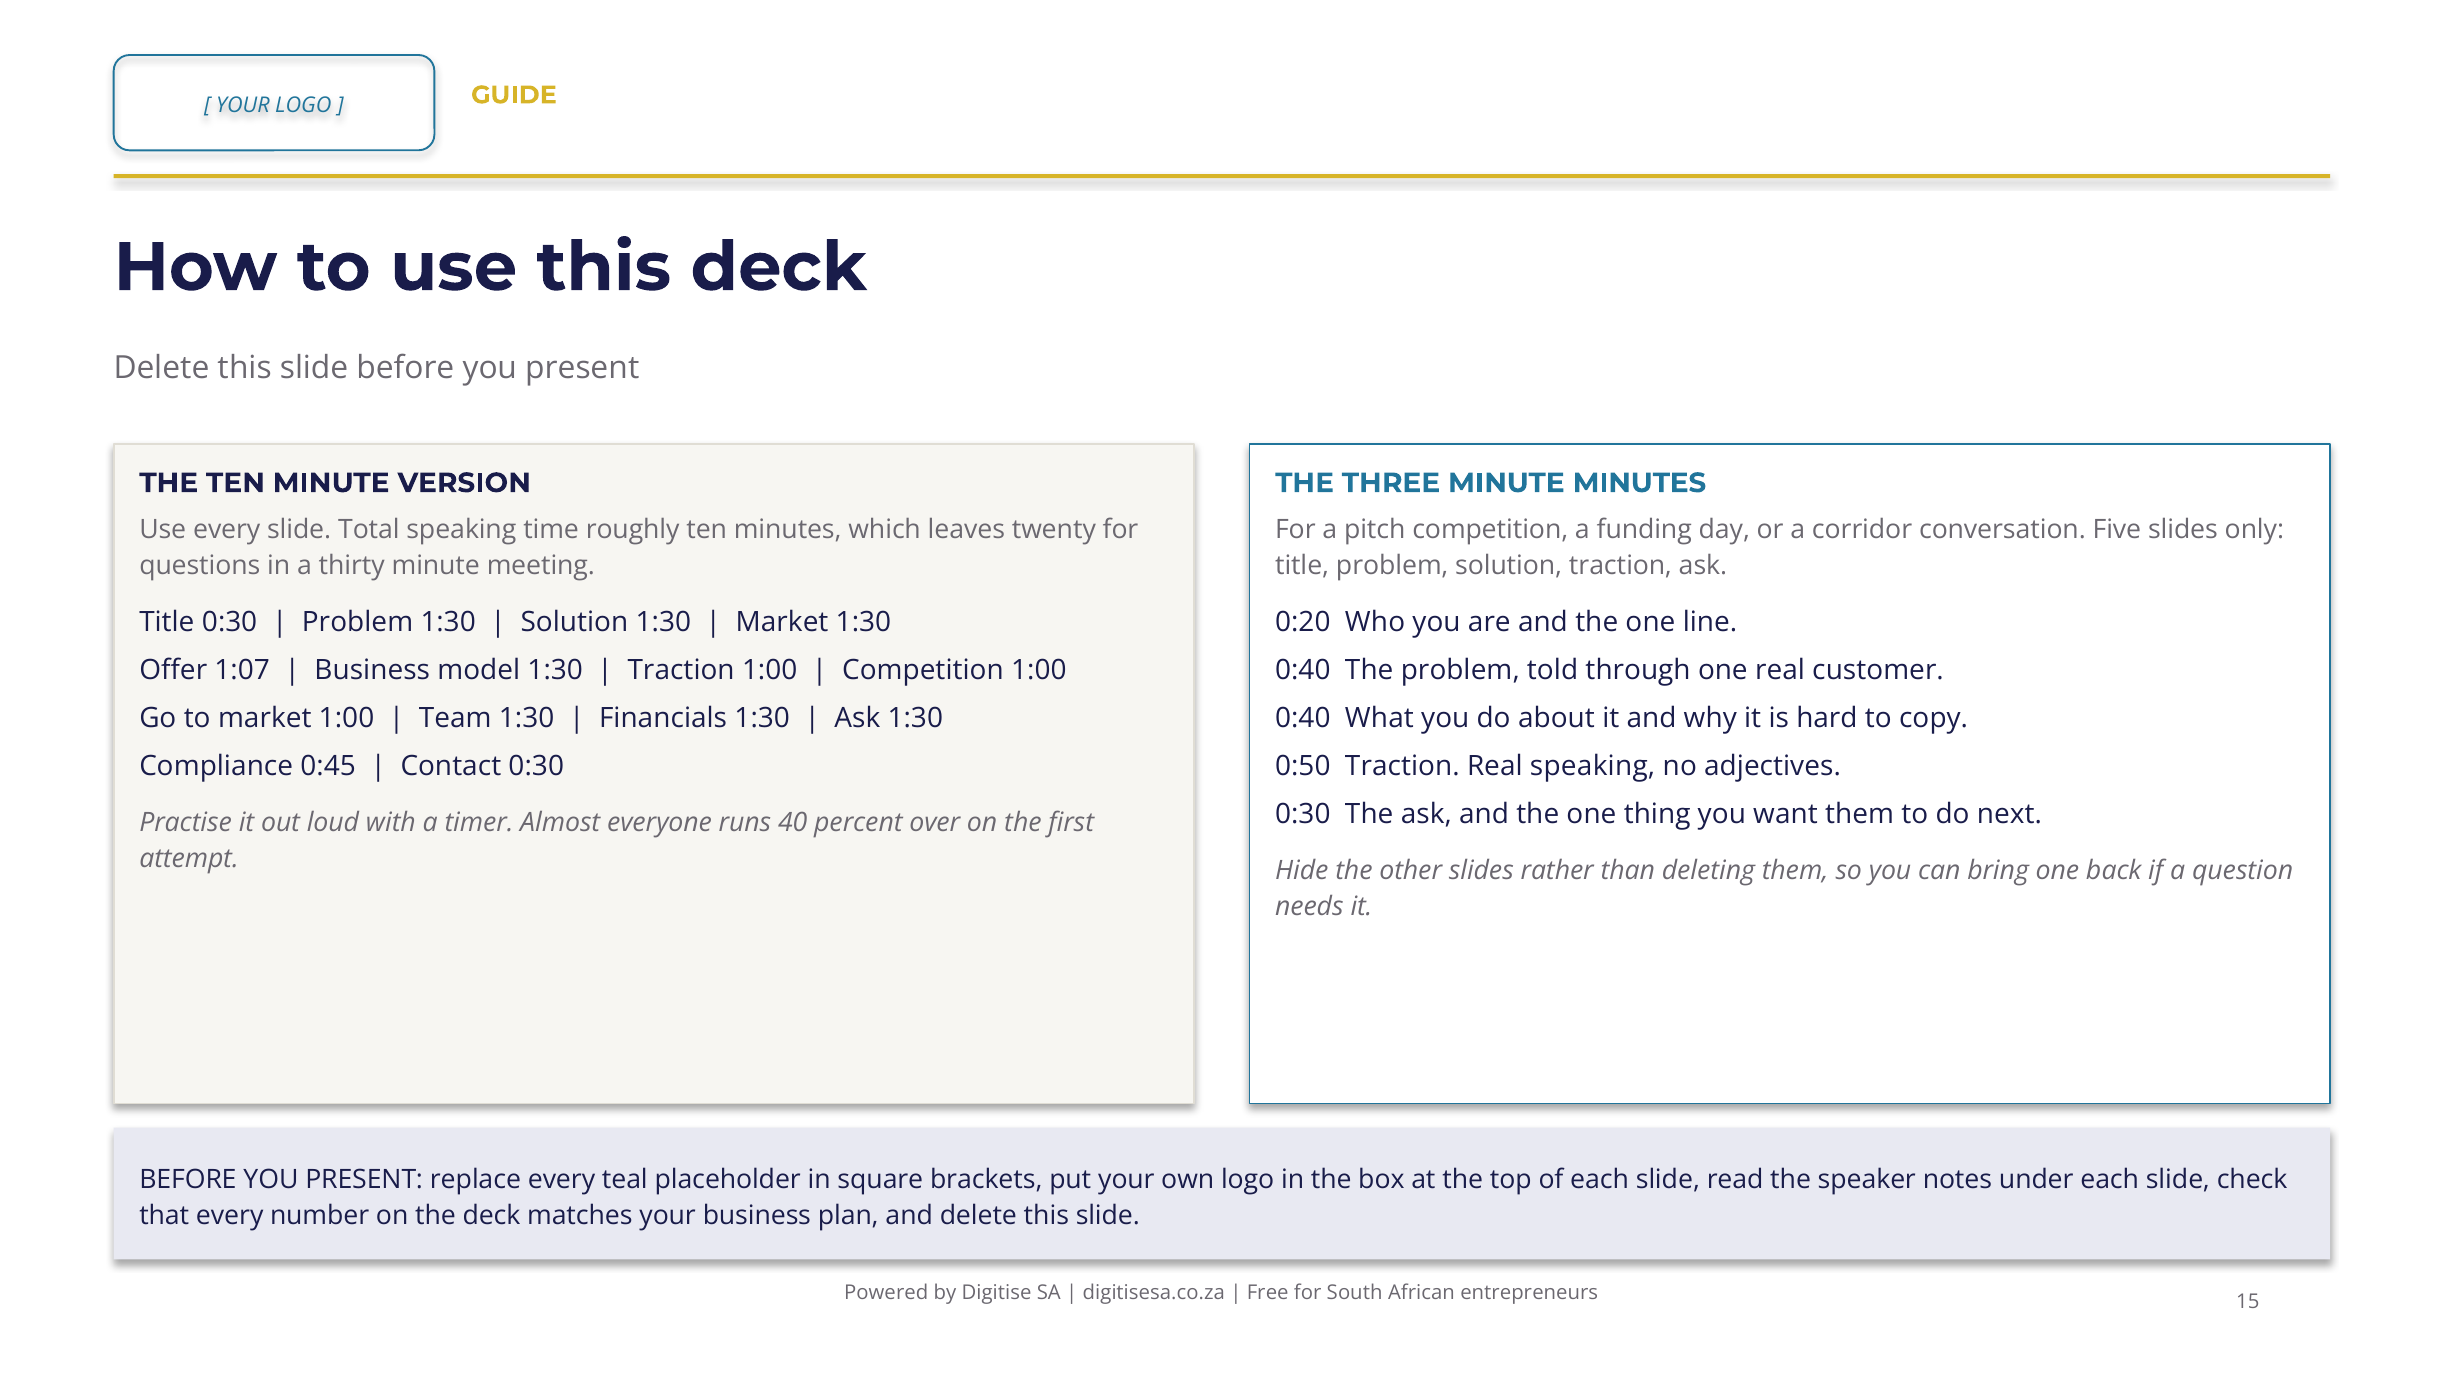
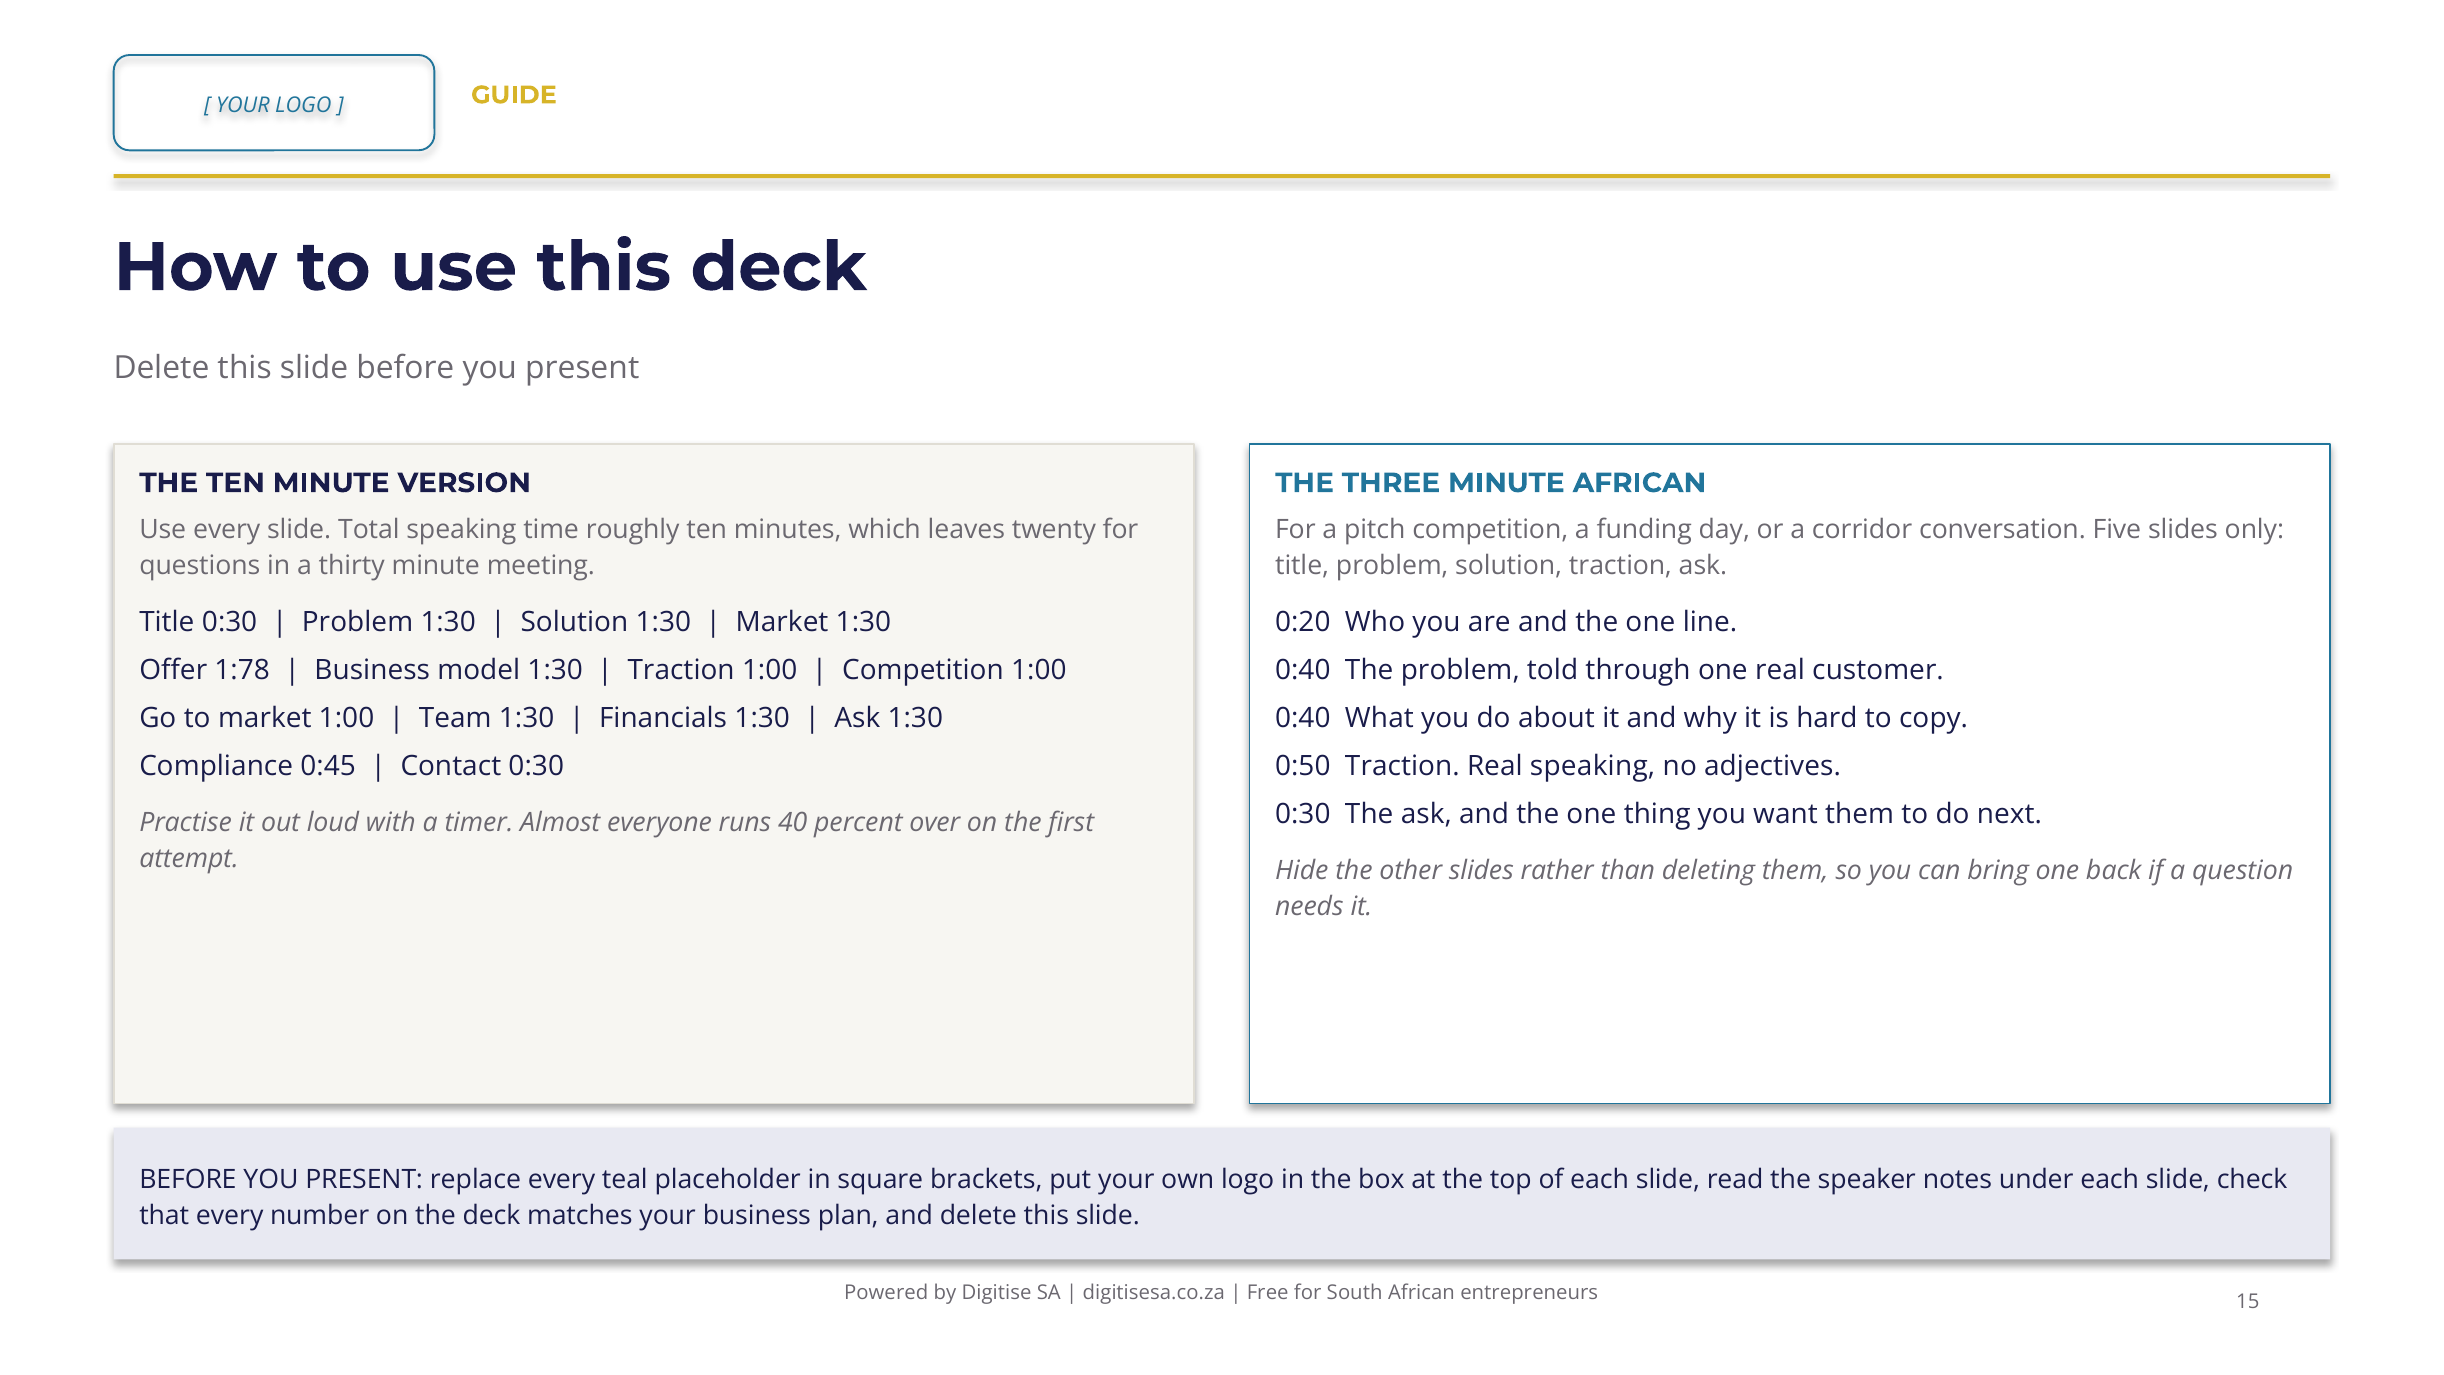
MINUTE MINUTES: MINUTES -> AFRICAN
1:07: 1:07 -> 1:78
